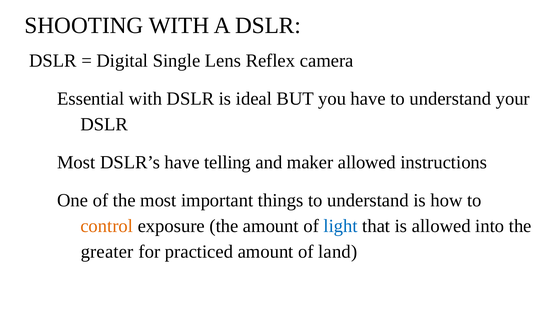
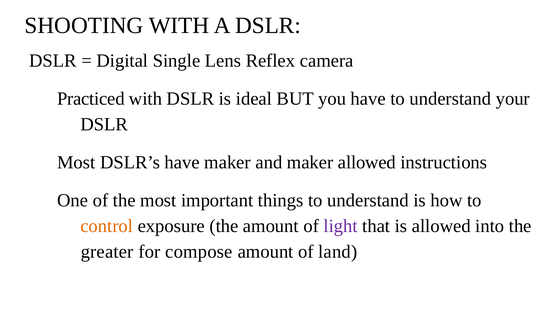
Essential: Essential -> Practiced
have telling: telling -> maker
light colour: blue -> purple
practiced: practiced -> compose
